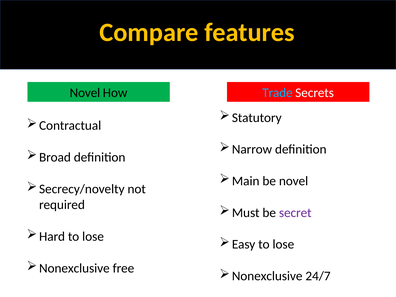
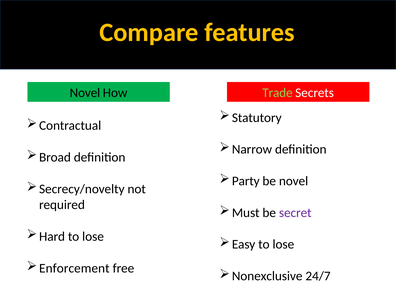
Trade colour: light blue -> light green
Main: Main -> Party
Nonexclusive at (74, 268): Nonexclusive -> Enforcement
